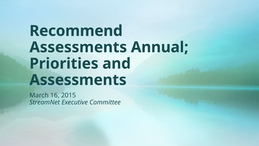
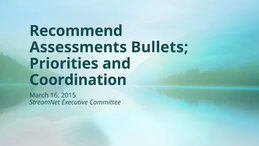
Annual: Annual -> Bullets
Assessments at (78, 80): Assessments -> Coordination
